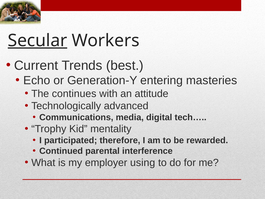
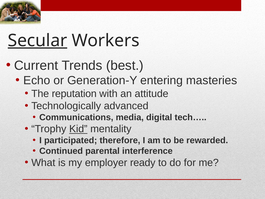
continues: continues -> reputation
Kid underline: none -> present
using: using -> ready
